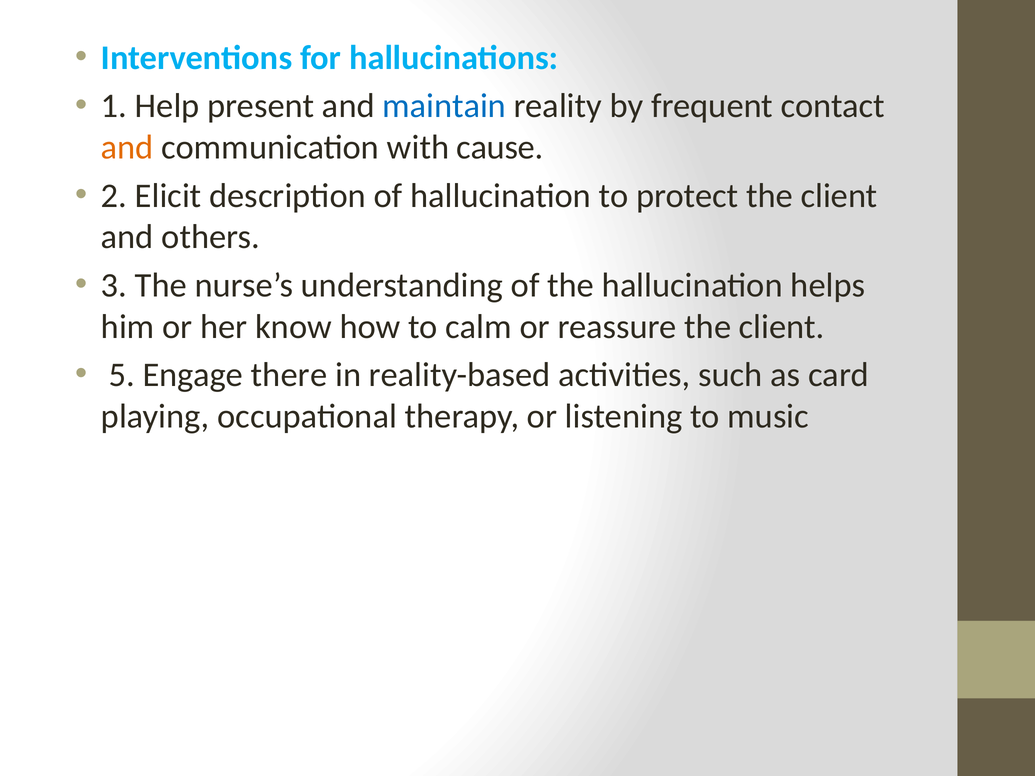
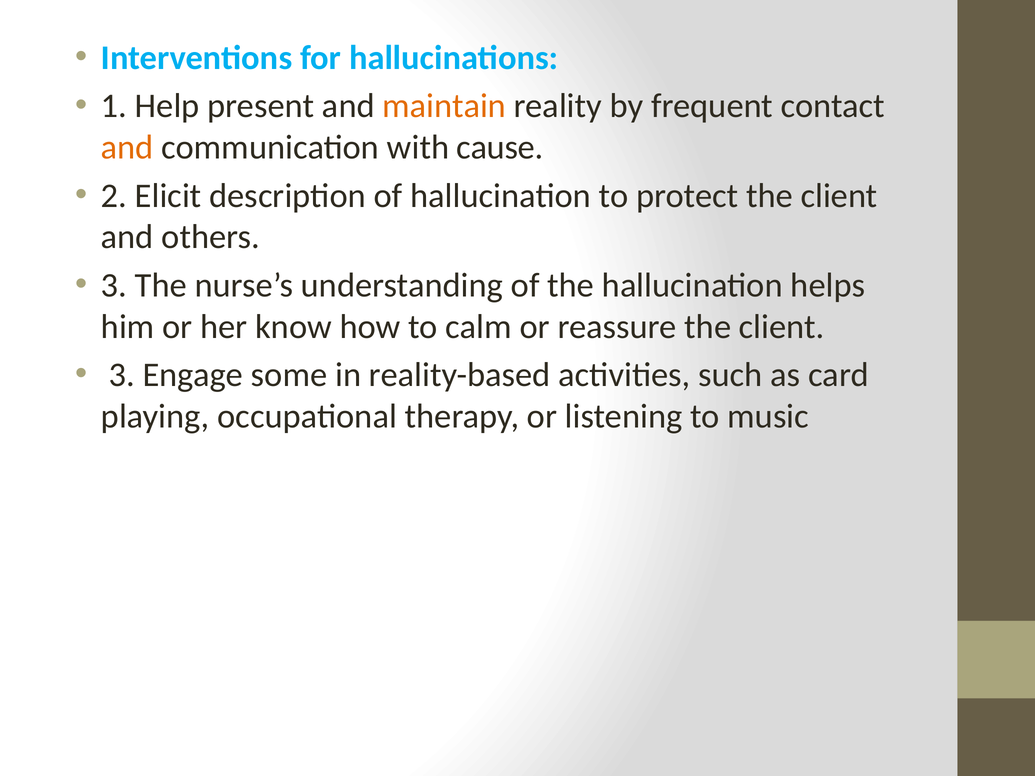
maintain colour: blue -> orange
5 at (122, 375): 5 -> 3
there: there -> some
